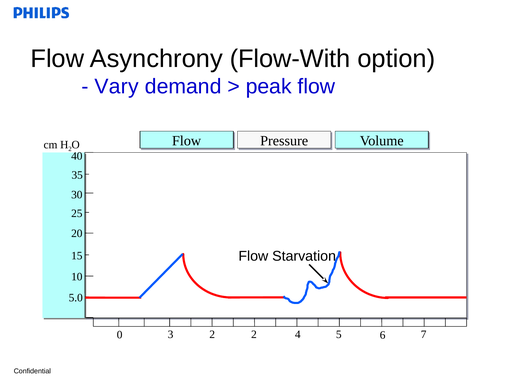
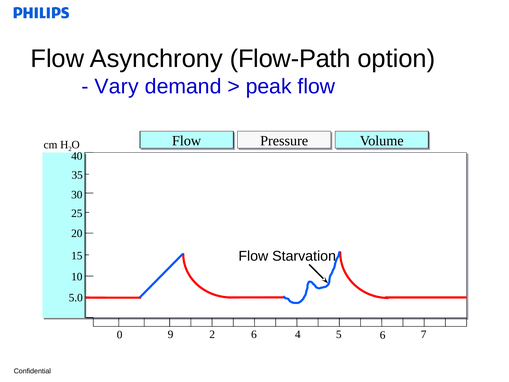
Flow-With: Flow-With -> Flow-Path
3: 3 -> 9
2 2: 2 -> 6
